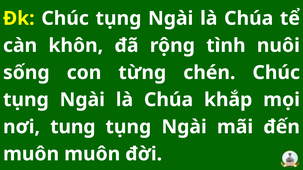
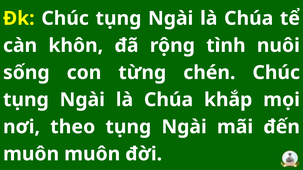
tung: tung -> theo
